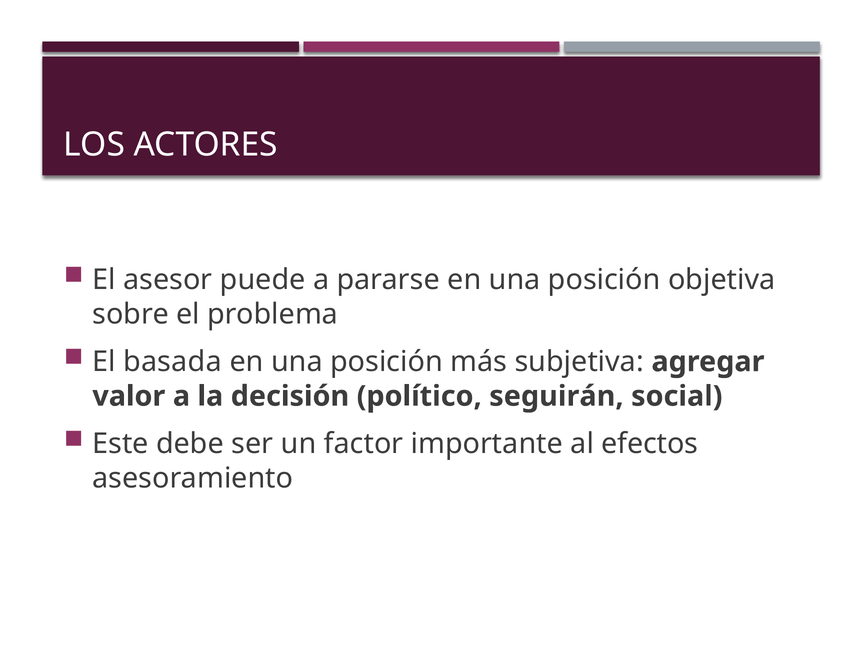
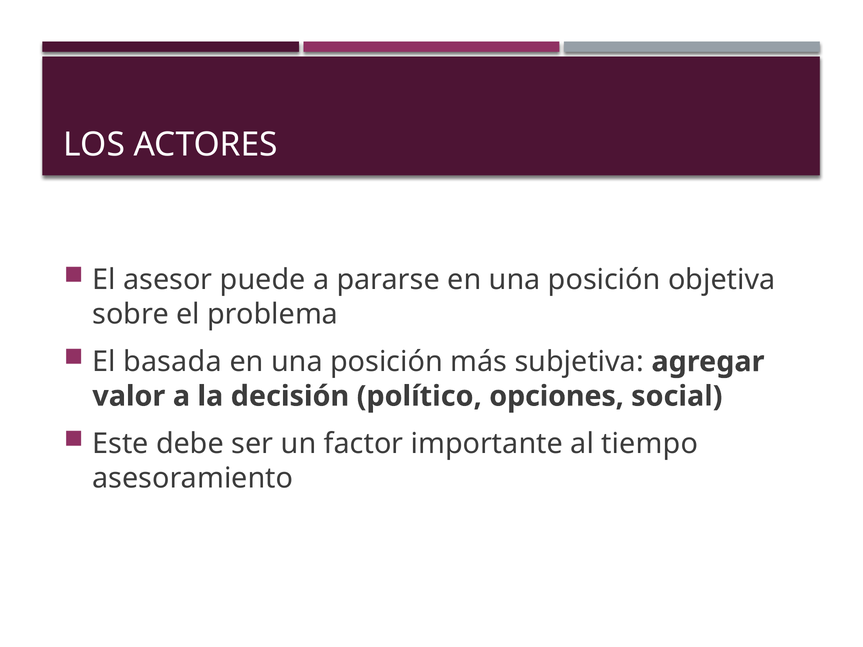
seguirán: seguirán -> opciones
efectos: efectos -> tiempo
